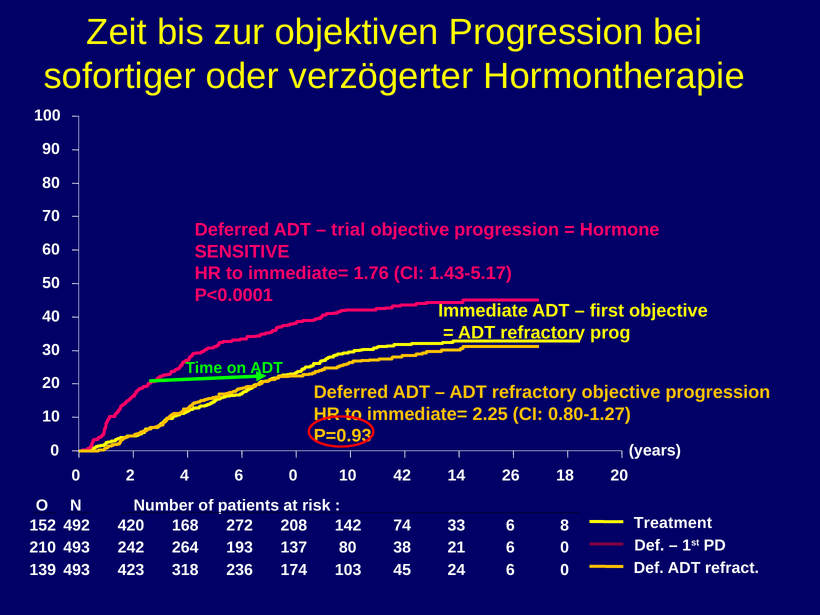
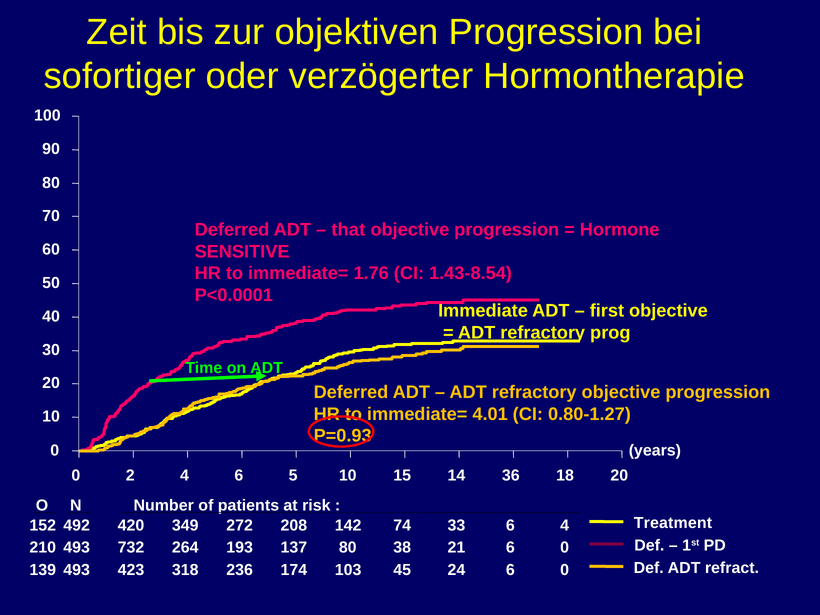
trial: trial -> that
1.43-5.17: 1.43-5.17 -> 1.43-8.54
2.25: 2.25 -> 4.01
4 6 0: 0 -> 5
42: 42 -> 15
26: 26 -> 36
168: 168 -> 349
6 8: 8 -> 4
242: 242 -> 732
